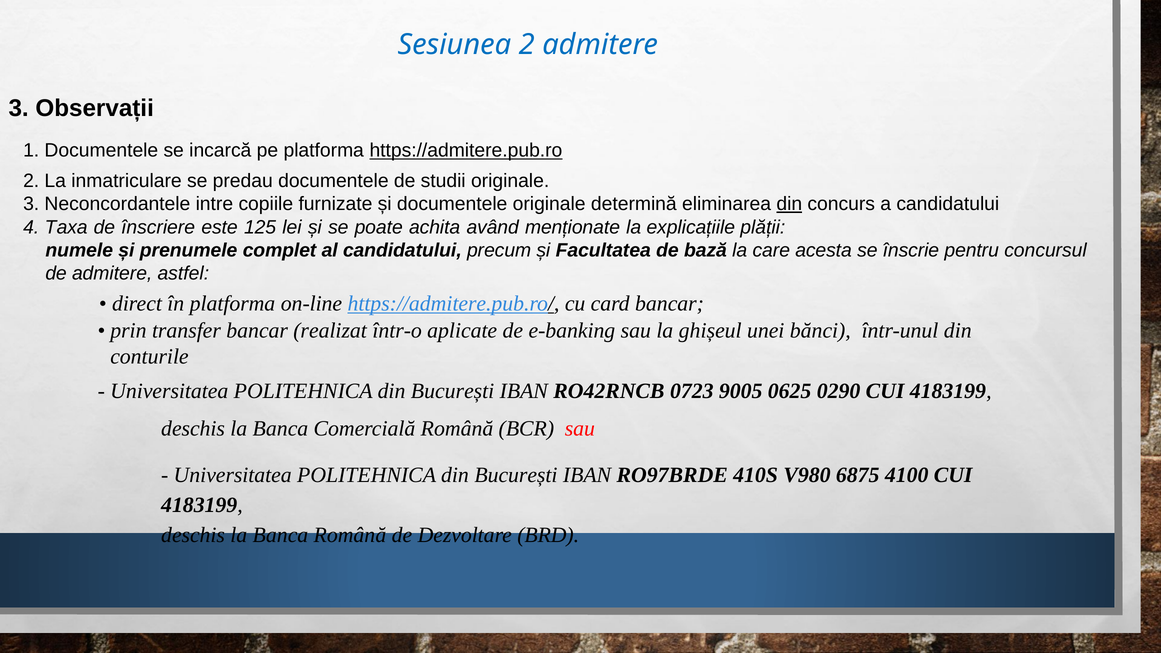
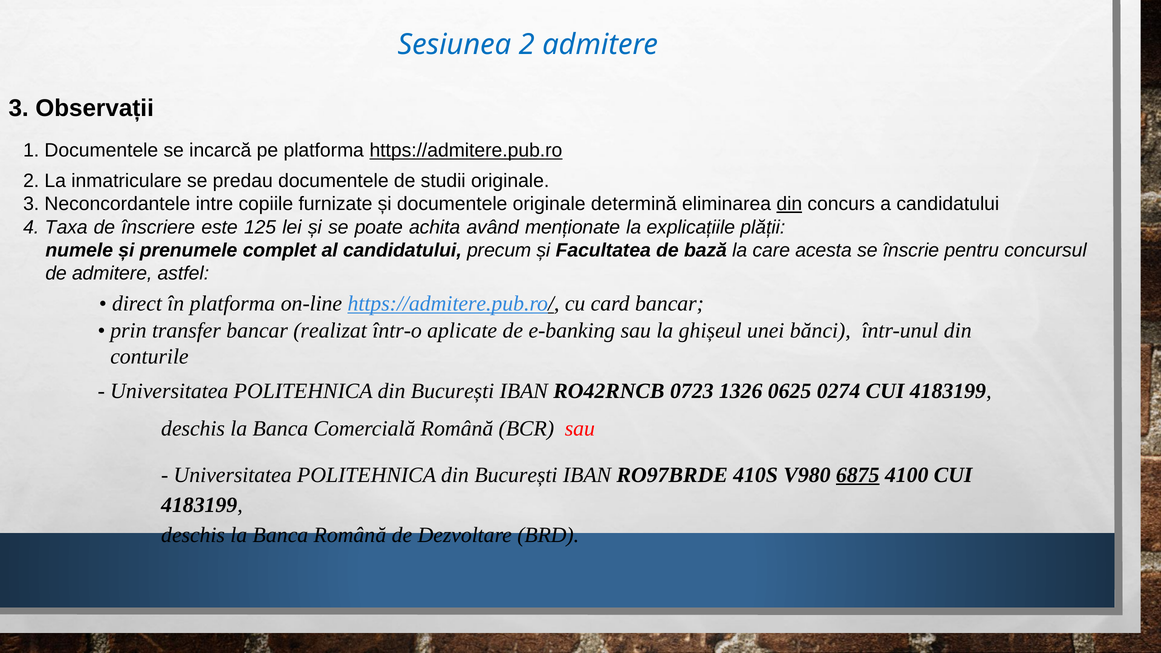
9005: 9005 -> 1326
0290: 0290 -> 0274
6875 underline: none -> present
